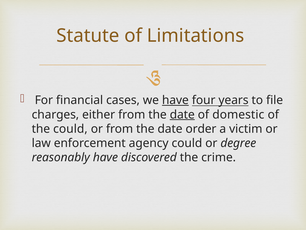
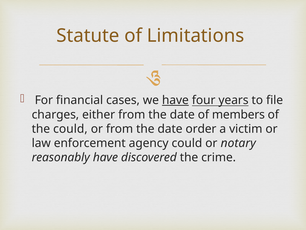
date at (182, 114) underline: present -> none
domestic: domestic -> members
degree: degree -> notary
